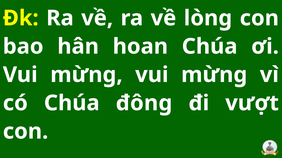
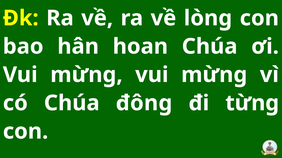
vượt: vượt -> từng
